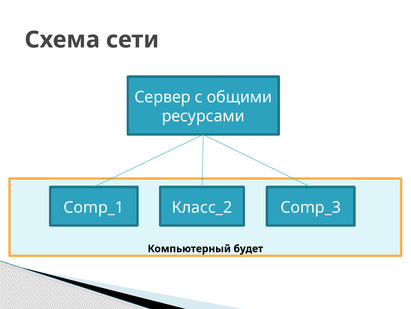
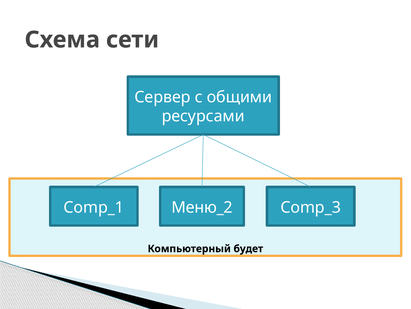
Класс_2: Класс_2 -> Меню_2
